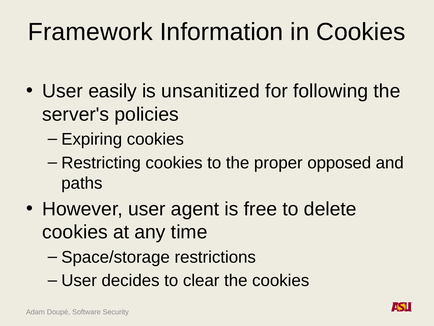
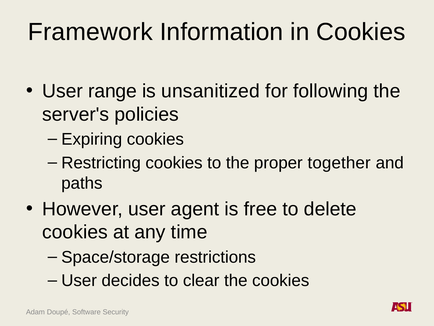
easily: easily -> range
opposed: opposed -> together
